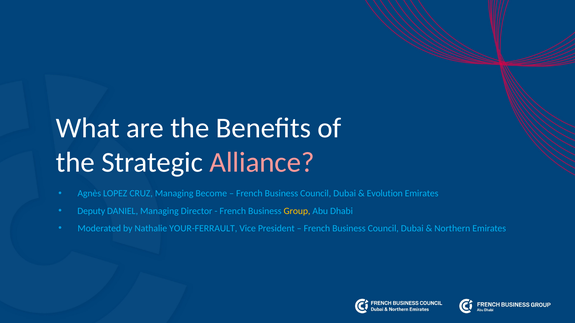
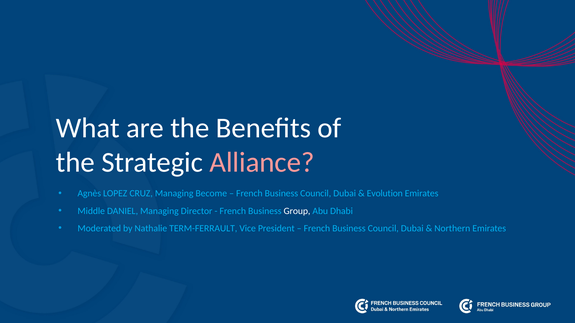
Deputy: Deputy -> Middle
Group colour: yellow -> white
YOUR-FERRAULT: YOUR-FERRAULT -> TERM-FERRAULT
